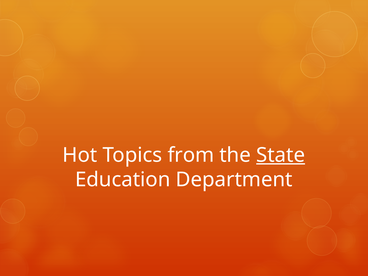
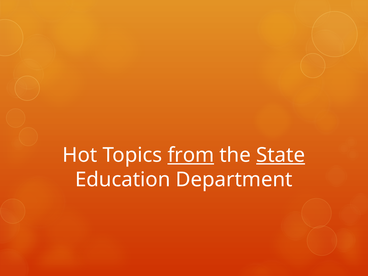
from underline: none -> present
